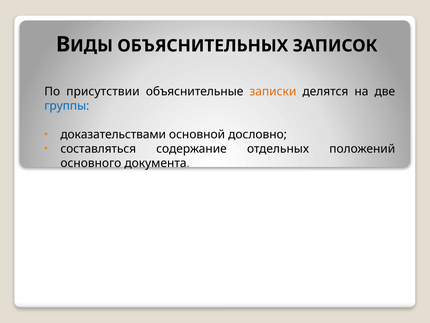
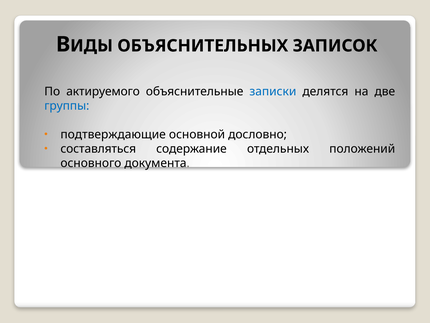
присутствии: присутствии -> актируемого
записки colour: orange -> blue
доказательствами: доказательствами -> подтверждающие
